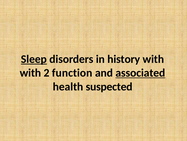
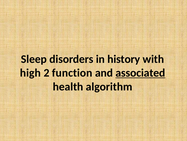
Sleep underline: present -> none
with at (30, 73): with -> high
suspected: suspected -> algorithm
